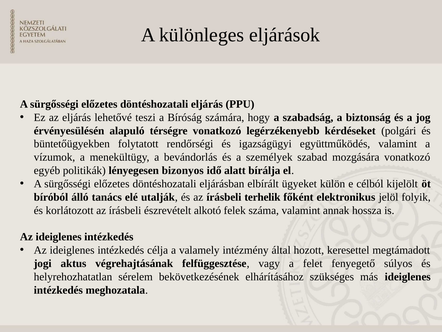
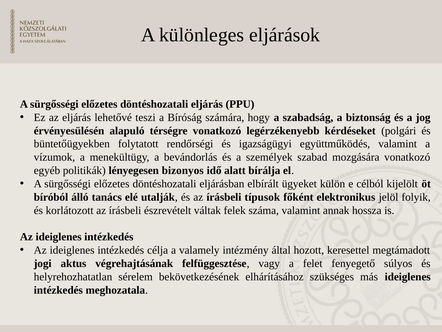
terhelik: terhelik -> típusok
alkotó: alkotó -> váltak
